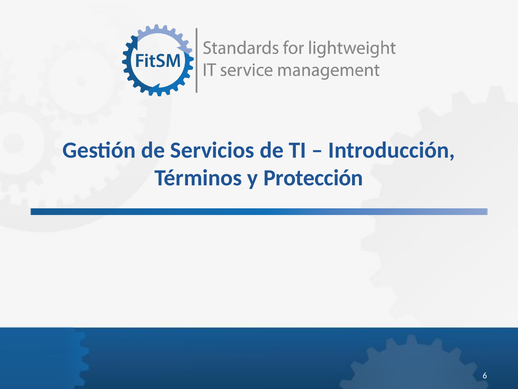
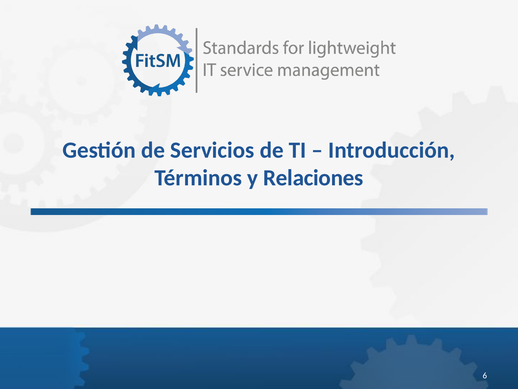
Protección: Protección -> Relaciones
